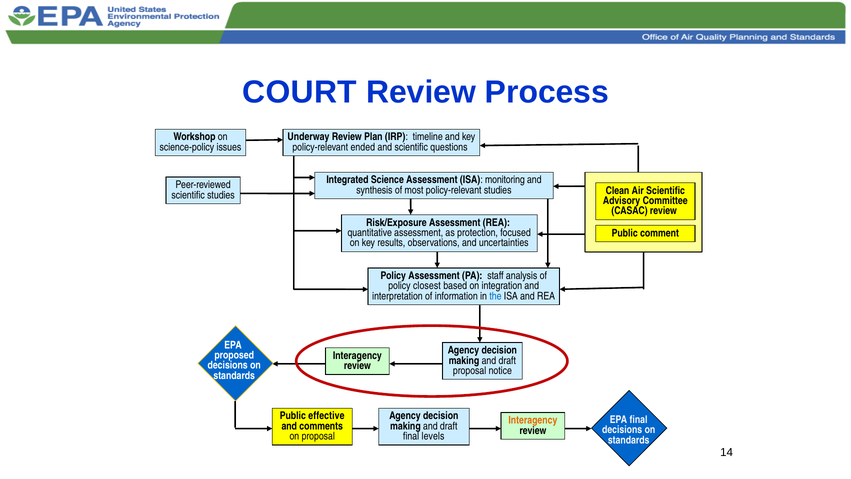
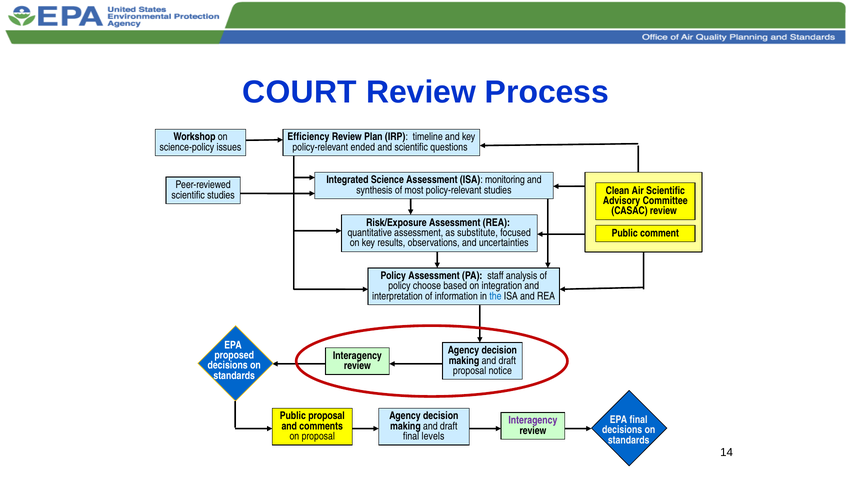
Underway: Underway -> Efficiency
protection: protection -> substitute
closest: closest -> choose
Public effective: effective -> proposal
Interagency at (533, 420) colour: orange -> purple
